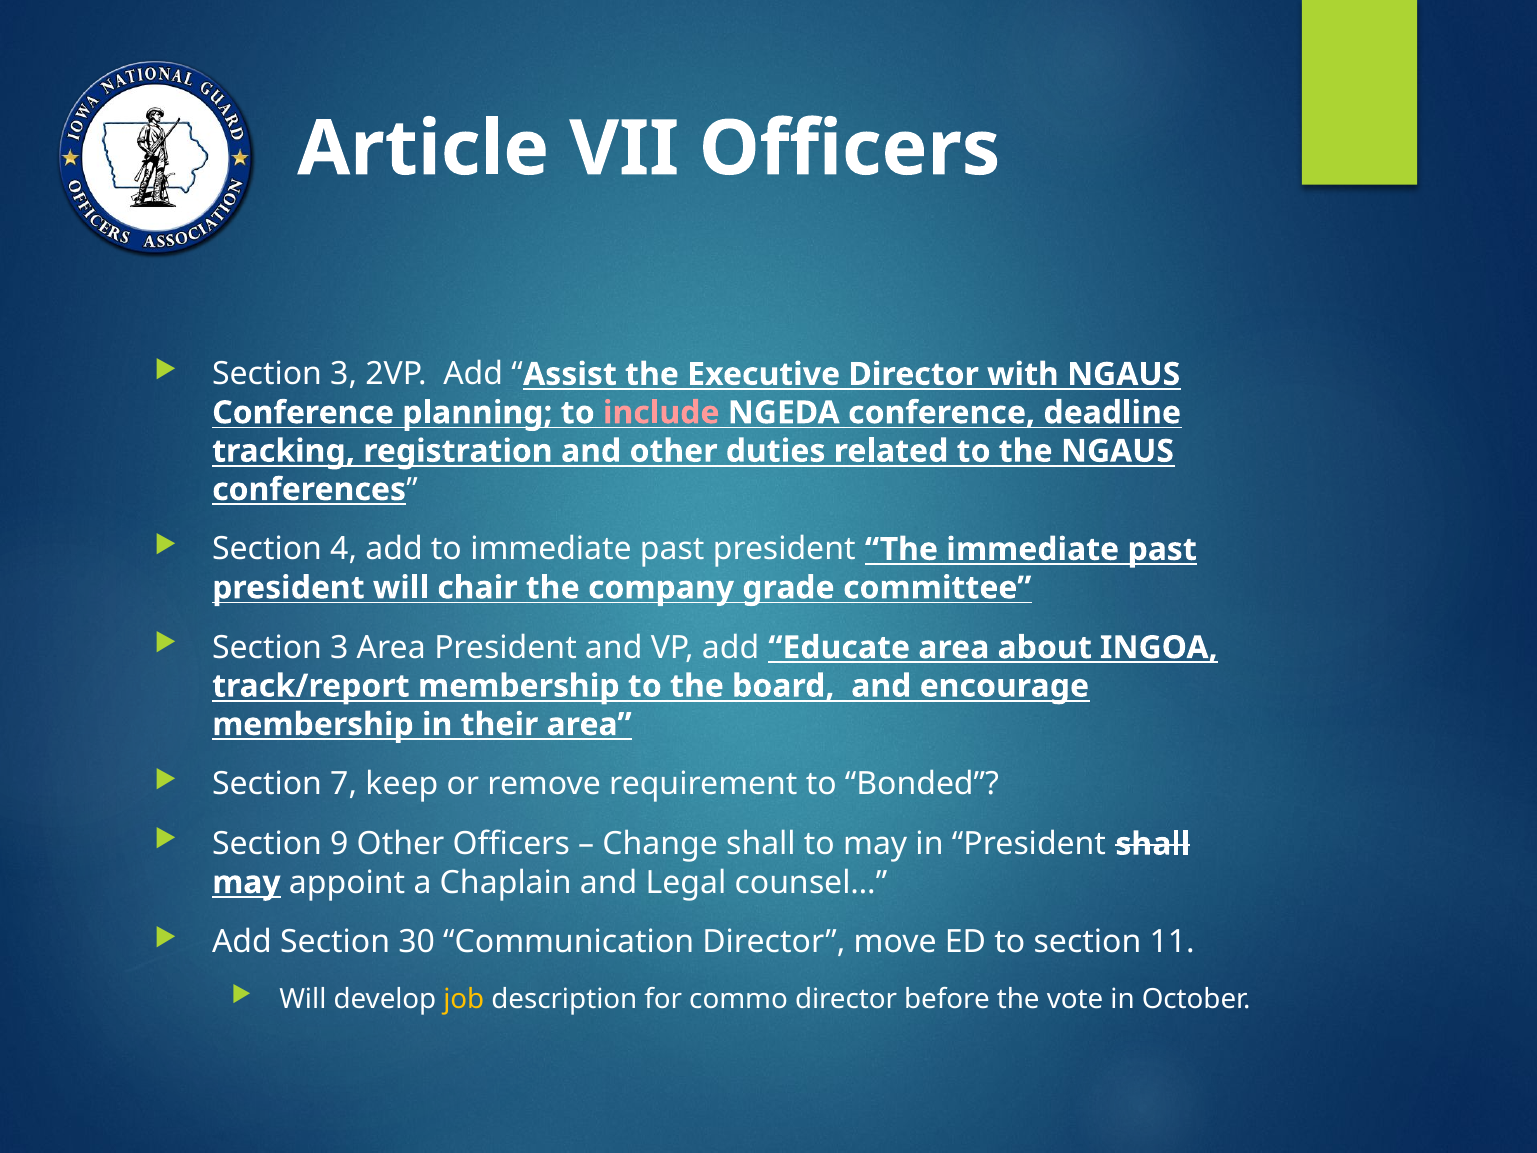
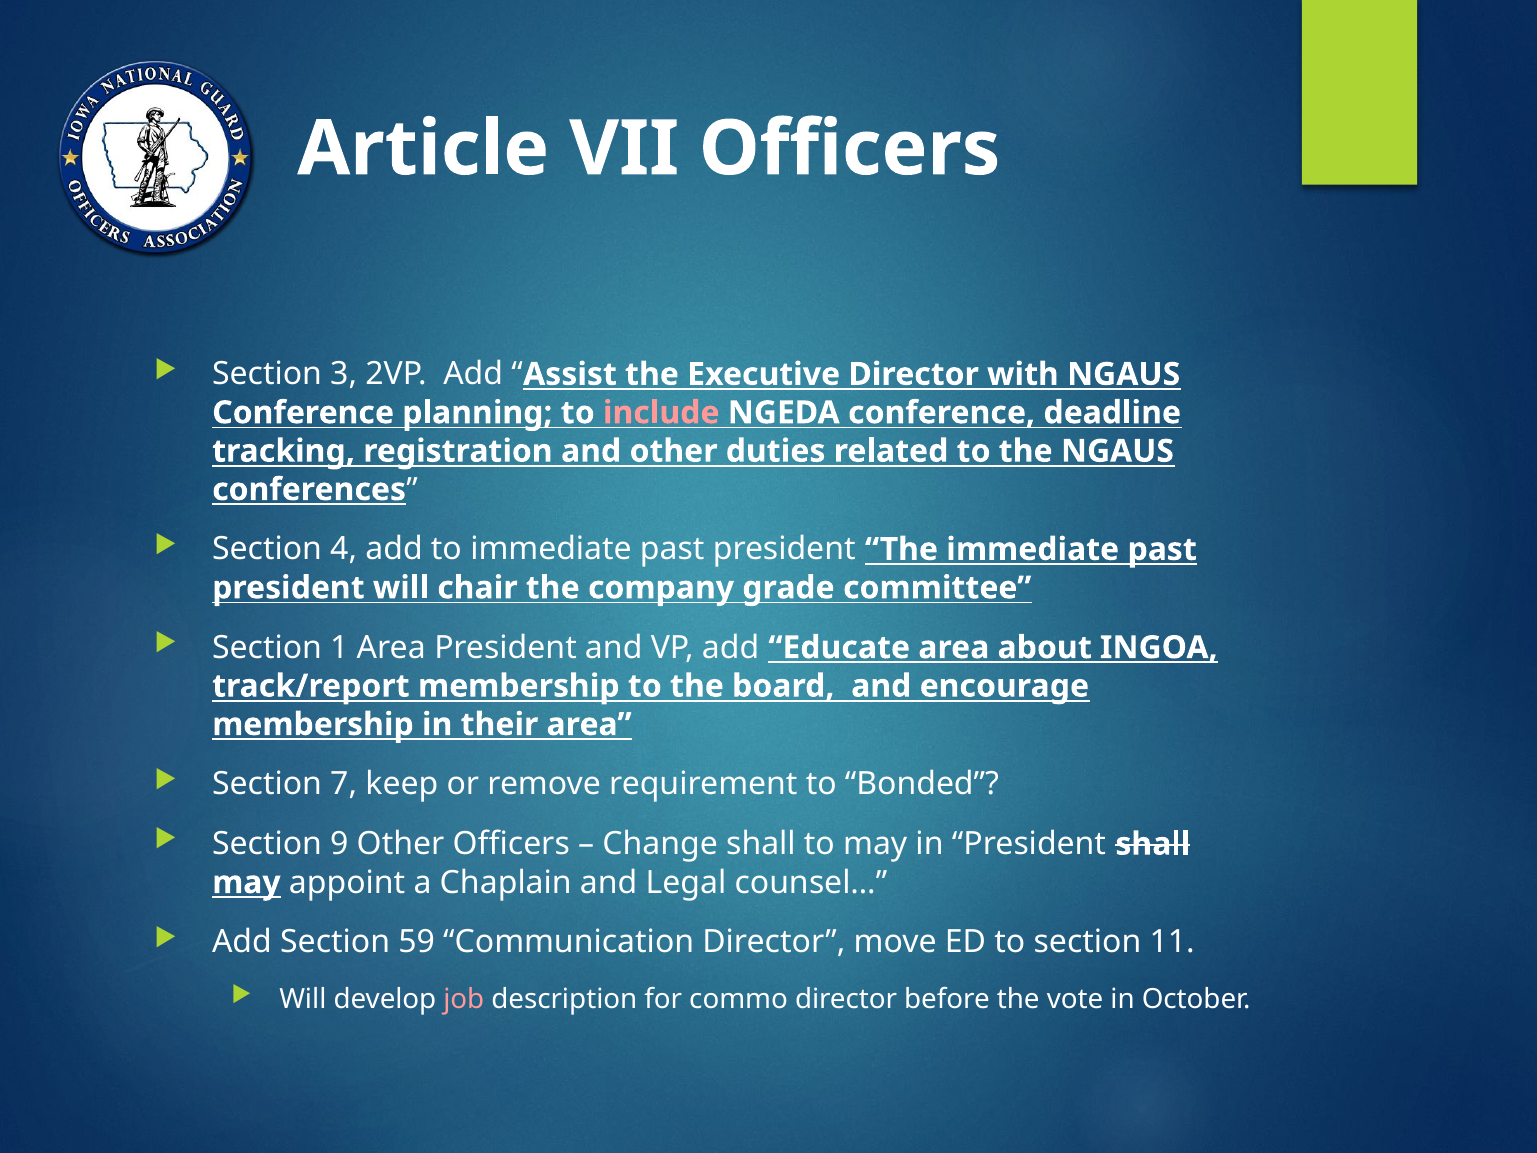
3 at (339, 648): 3 -> 1
30: 30 -> 59
job colour: yellow -> pink
